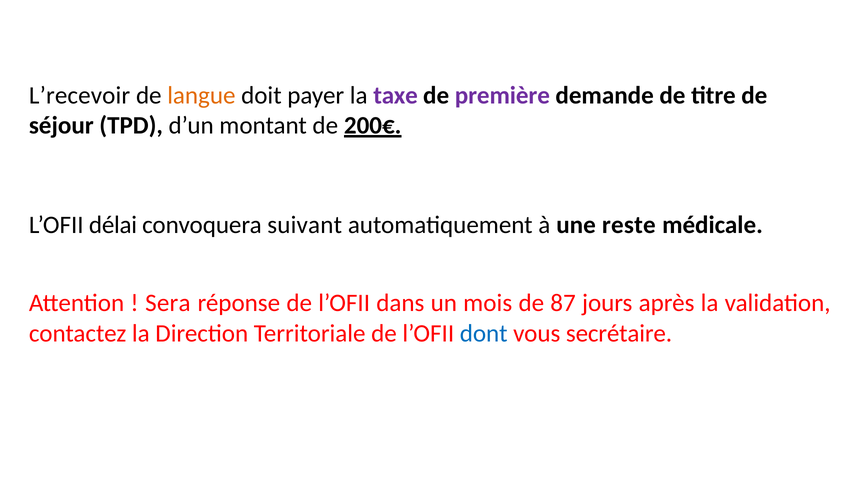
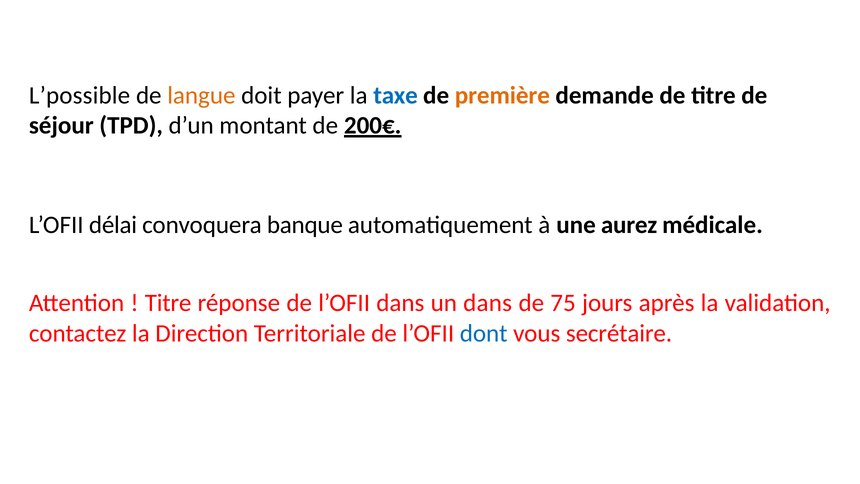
L’recevoir: L’recevoir -> L’possible
taxe colour: purple -> blue
première colour: purple -> orange
suivant: suivant -> banque
reste: reste -> aurez
Sera at (168, 303): Sera -> Titre
un mois: mois -> dans
87: 87 -> 75
